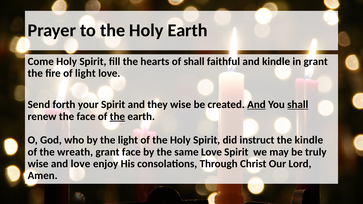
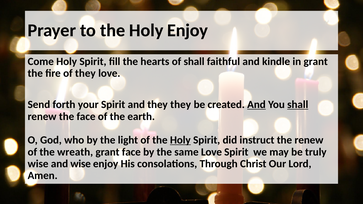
Holy Earth: Earth -> Enjoy
of light: light -> they
they wise: wise -> they
the at (117, 117) underline: present -> none
Holy at (180, 140) underline: none -> present
the kindle: kindle -> renew
and love: love -> wise
